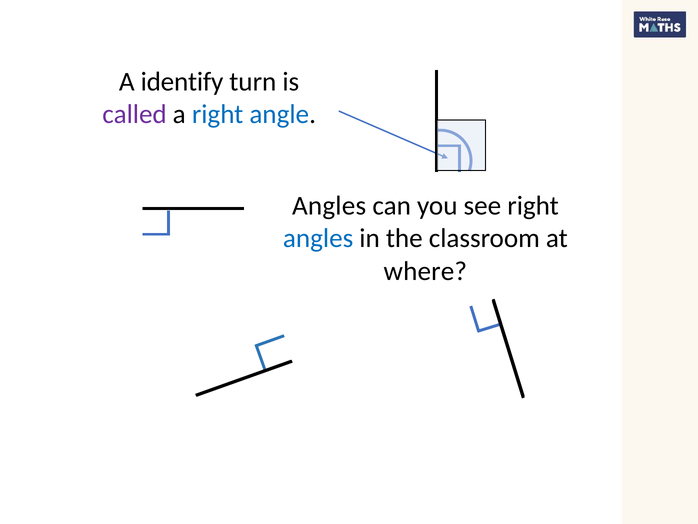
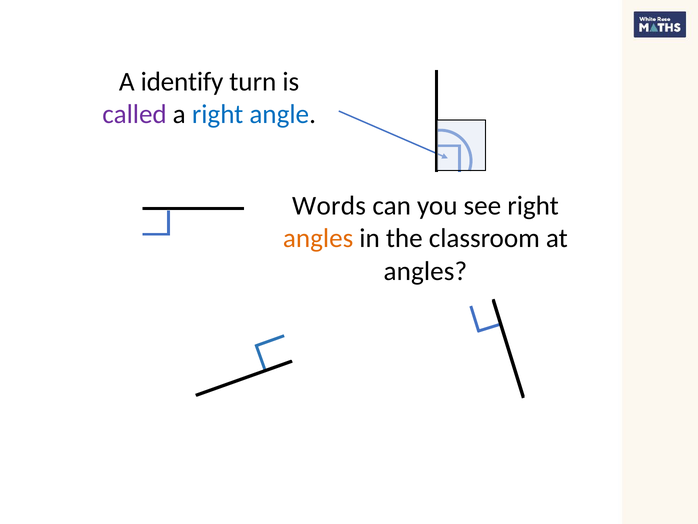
Angles at (329, 206): Angles -> Words
angles at (318, 238) colour: blue -> orange
where at (425, 271): where -> angles
